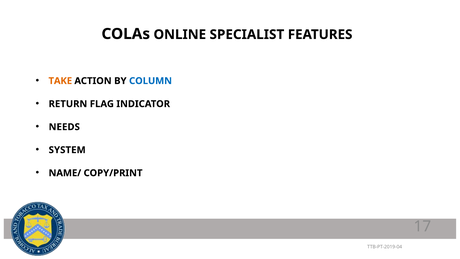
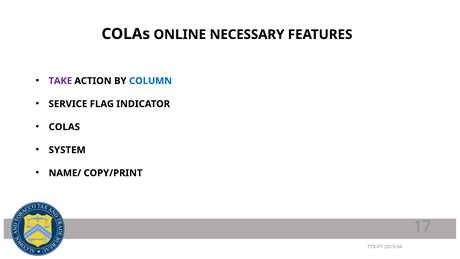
SPECIALIST: SPECIALIST -> NECESSARY
TAKE colour: orange -> purple
RETURN: RETURN -> SERVICE
NEEDS at (64, 127): NEEDS -> COLAS
